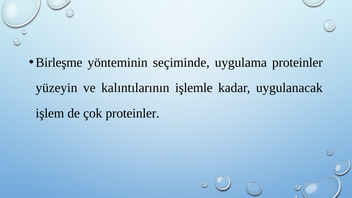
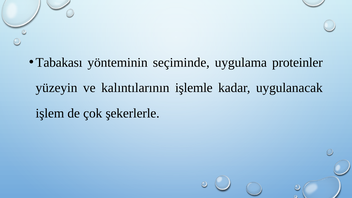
Birleşme: Birleşme -> Tabakası
çok proteinler: proteinler -> şekerlerle
